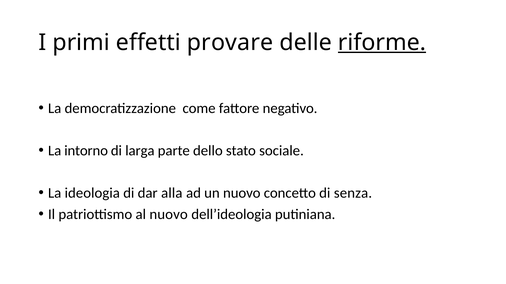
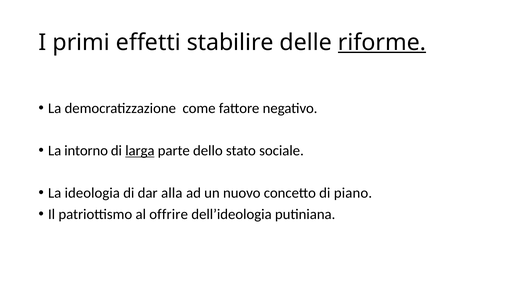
provare: provare -> stabilire
larga underline: none -> present
senza: senza -> piano
al nuovo: nuovo -> offrire
